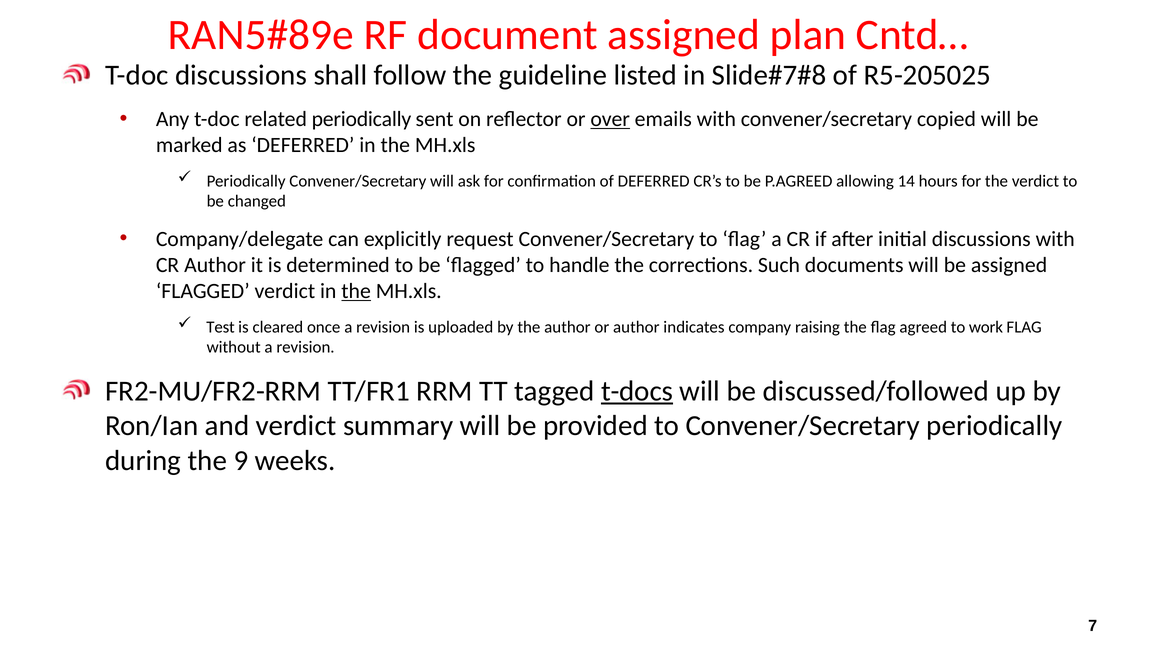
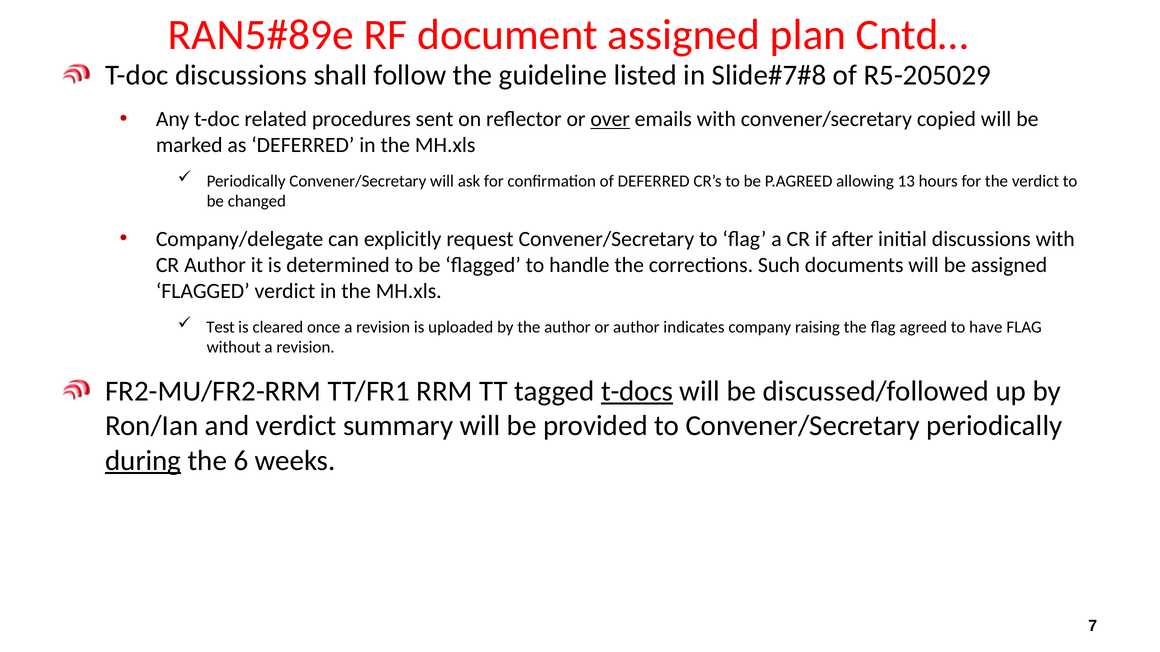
R5-205025: R5-205025 -> R5-205029
related periodically: periodically -> procedures
14: 14 -> 13
the at (356, 291) underline: present -> none
work: work -> have
during underline: none -> present
9: 9 -> 6
